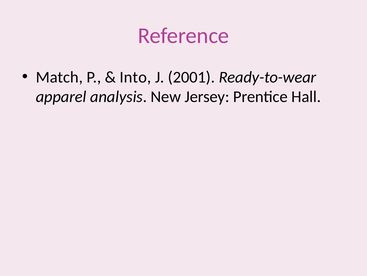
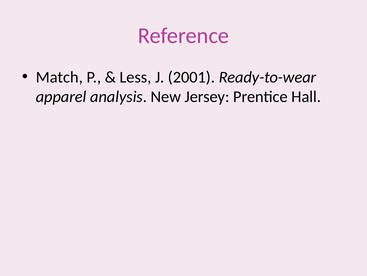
Into: Into -> Less
